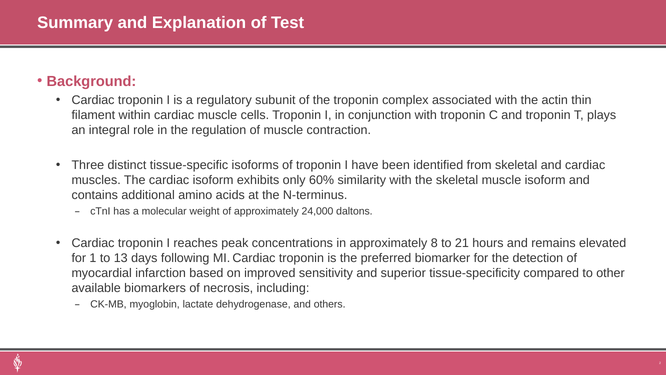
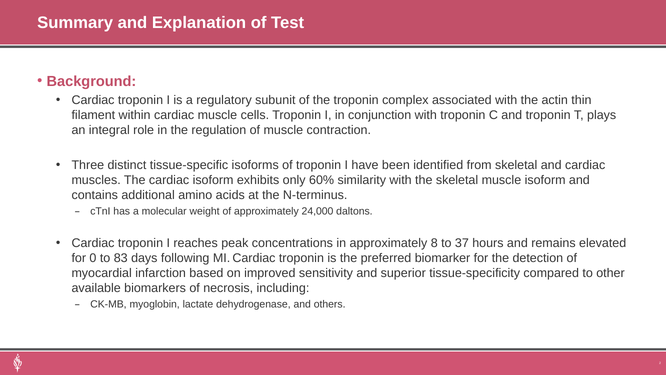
21: 21 -> 37
1: 1 -> 0
13: 13 -> 83
